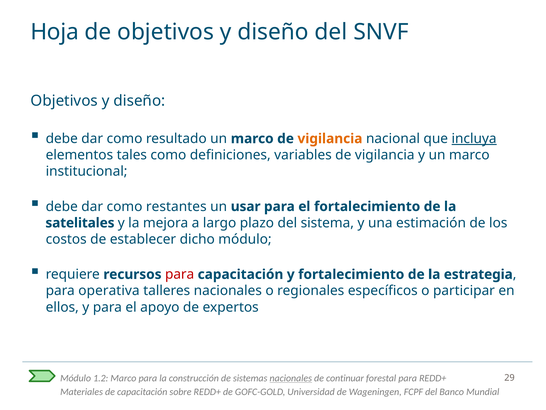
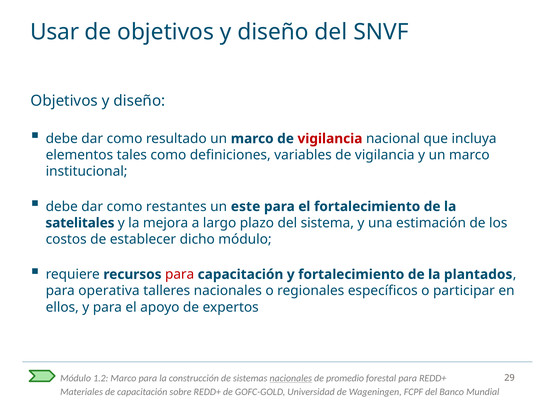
Hoja: Hoja -> Usar
vigilancia at (330, 138) colour: orange -> red
incluya underline: present -> none
usar: usar -> este
estrategia: estrategia -> plantados
continuar: continuar -> promedio
